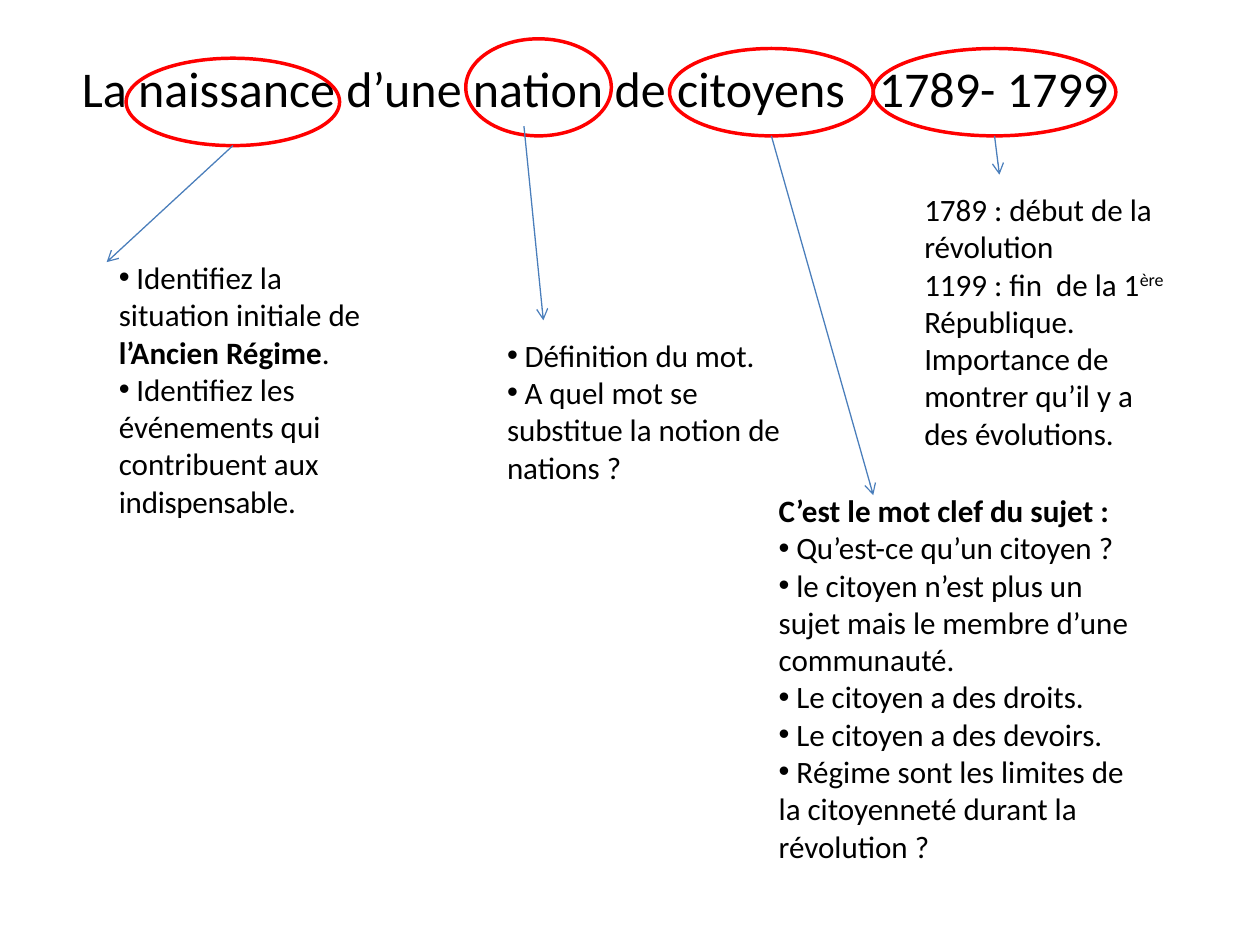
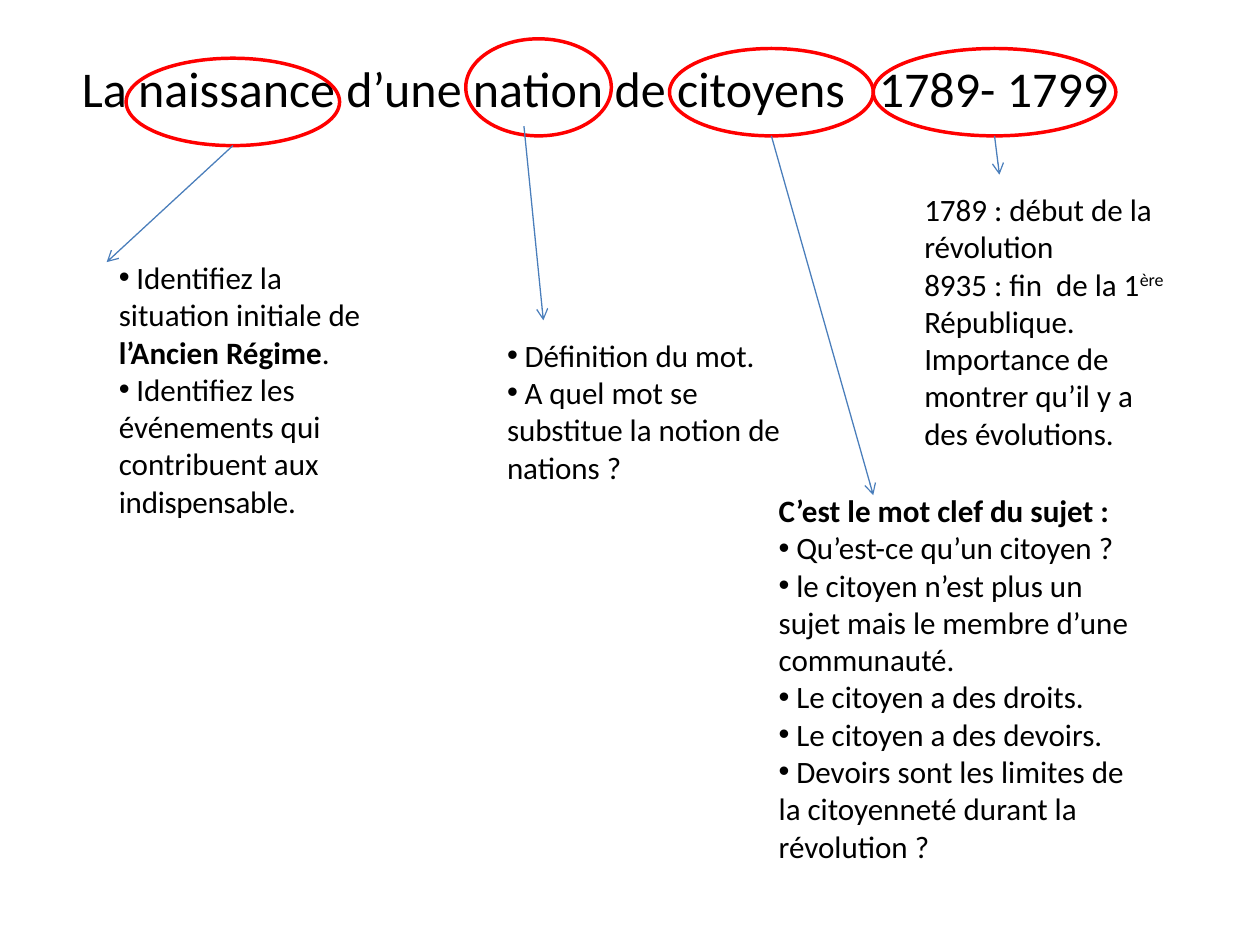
1199: 1199 -> 8935
Régime at (843, 773): Régime -> Devoirs
